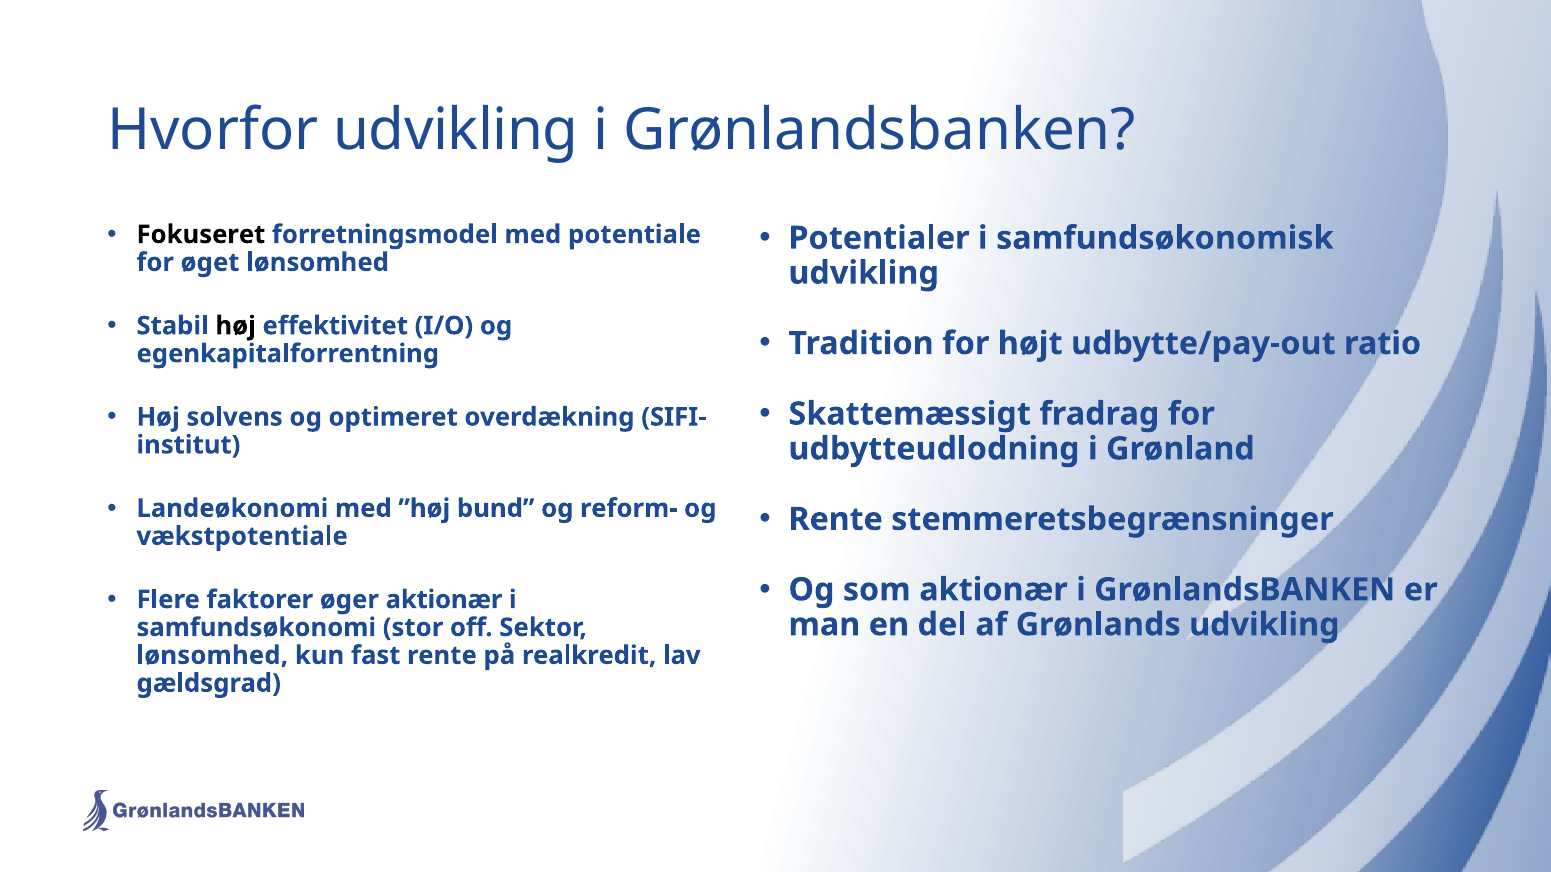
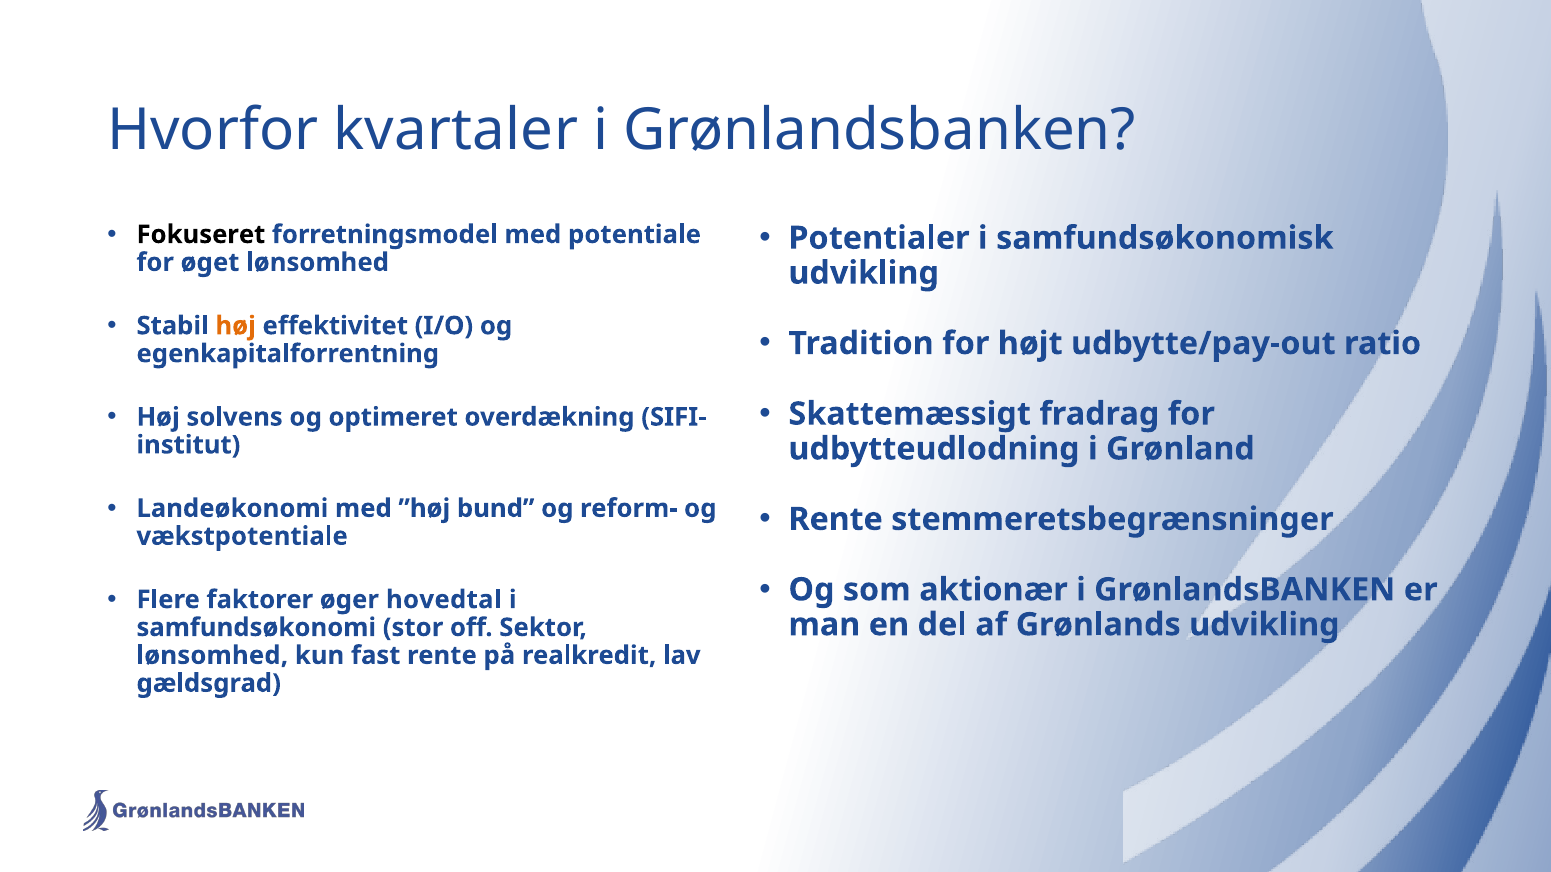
Hvorfor udvikling: udvikling -> kvartaler
høj at (236, 326) colour: black -> orange
øger aktionær: aktionær -> hovedtal
